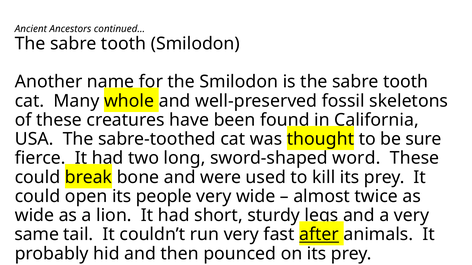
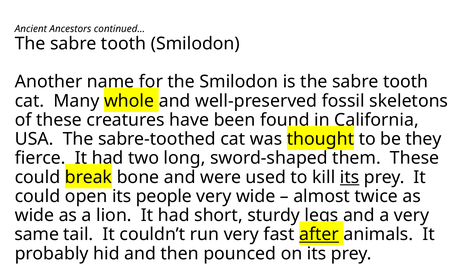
sure: sure -> they
word: word -> them
its at (350, 178) underline: none -> present
